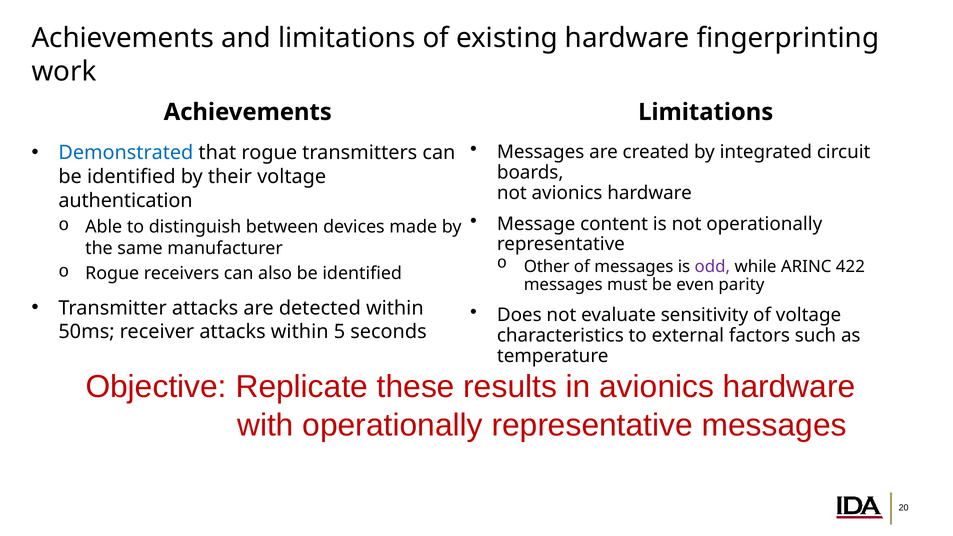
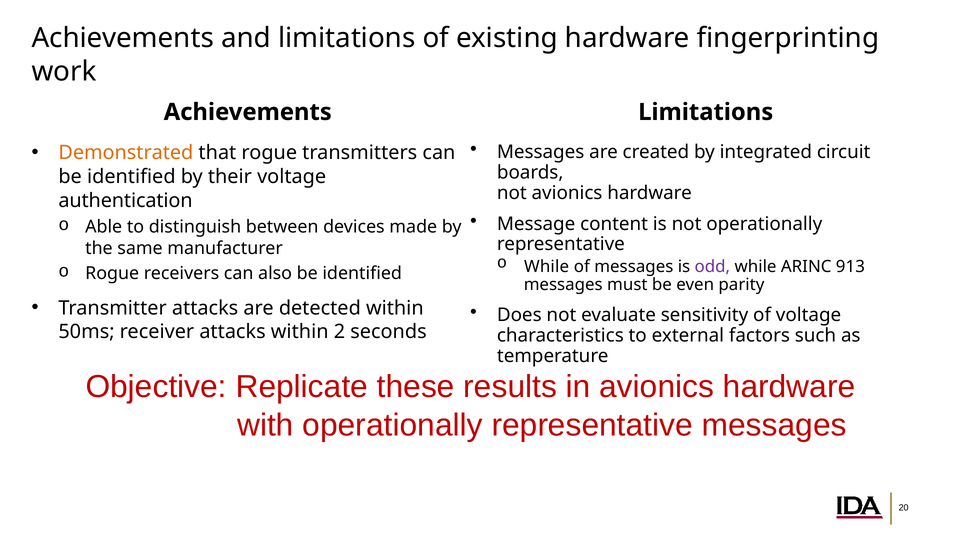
Demonstrated colour: blue -> orange
Other at (547, 267): Other -> While
422: 422 -> 913
5: 5 -> 2
